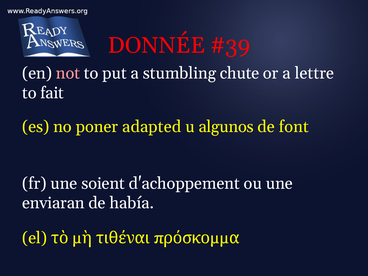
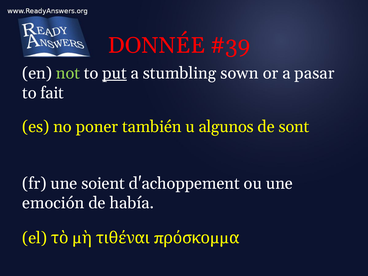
not colour: pink -> light green
put underline: none -> present
chute: chute -> sown
lettre: lettre -> pasar
adapted: adapted -> también
font: font -> sont
enviaran: enviaran -> emoción
